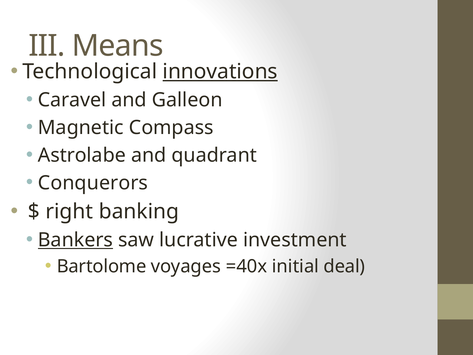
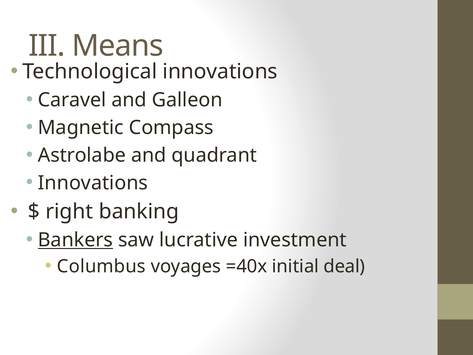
innovations at (220, 72) underline: present -> none
Conquerors at (93, 183): Conquerors -> Innovations
Bartolome: Bartolome -> Columbus
